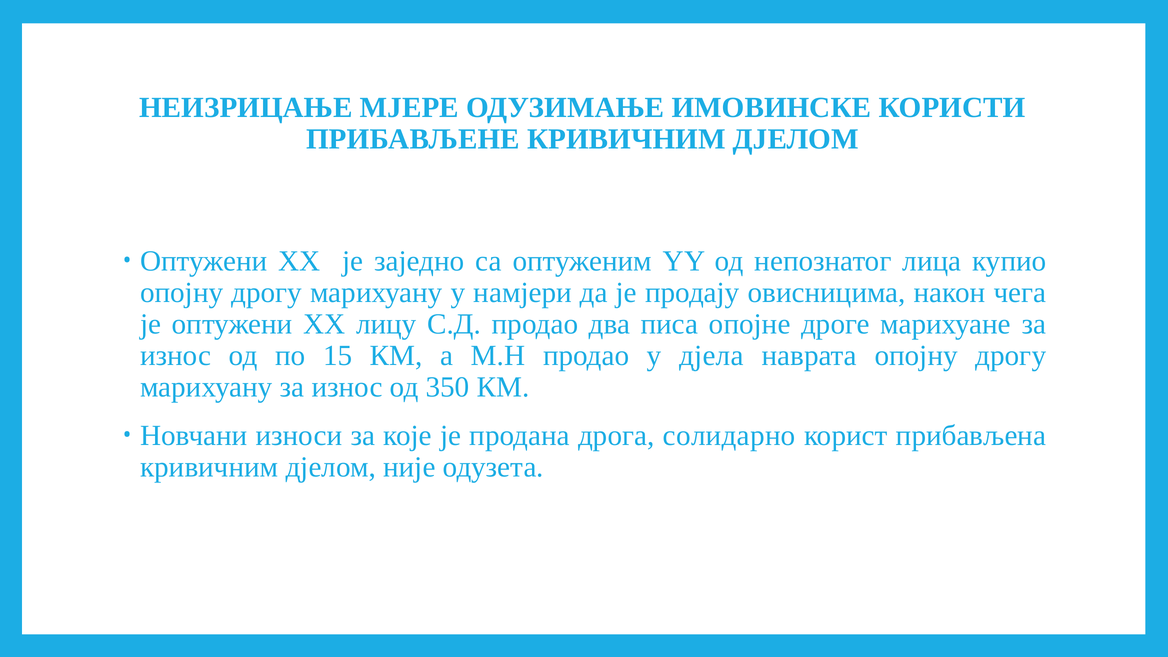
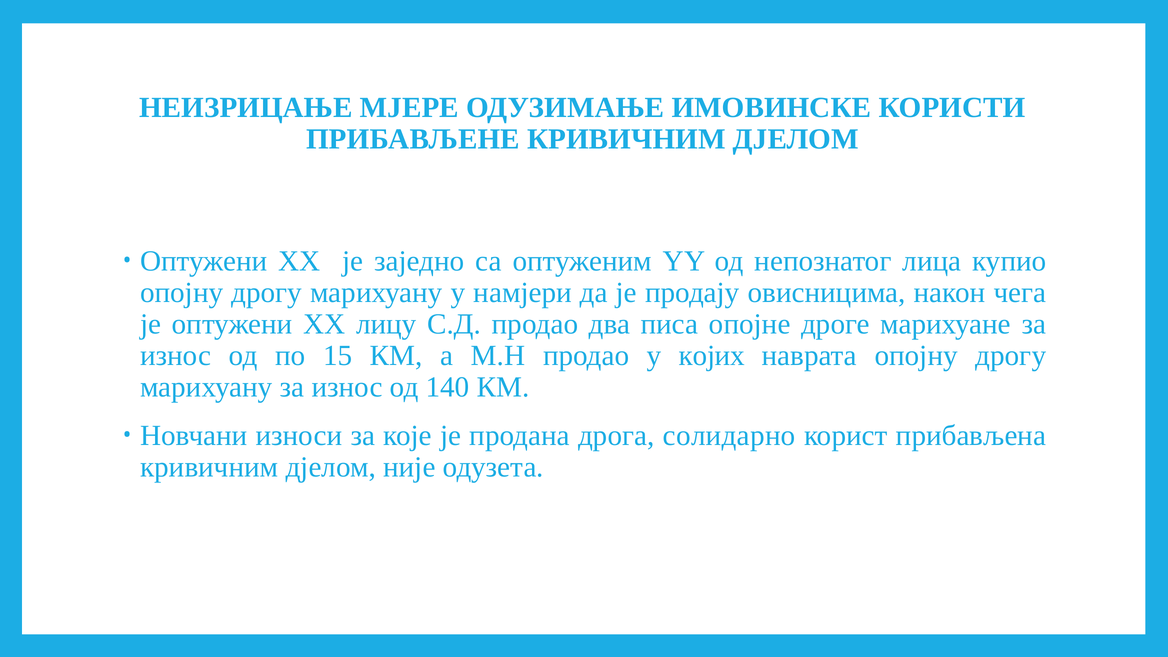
дјела: дјела -> којих
350: 350 -> 140
